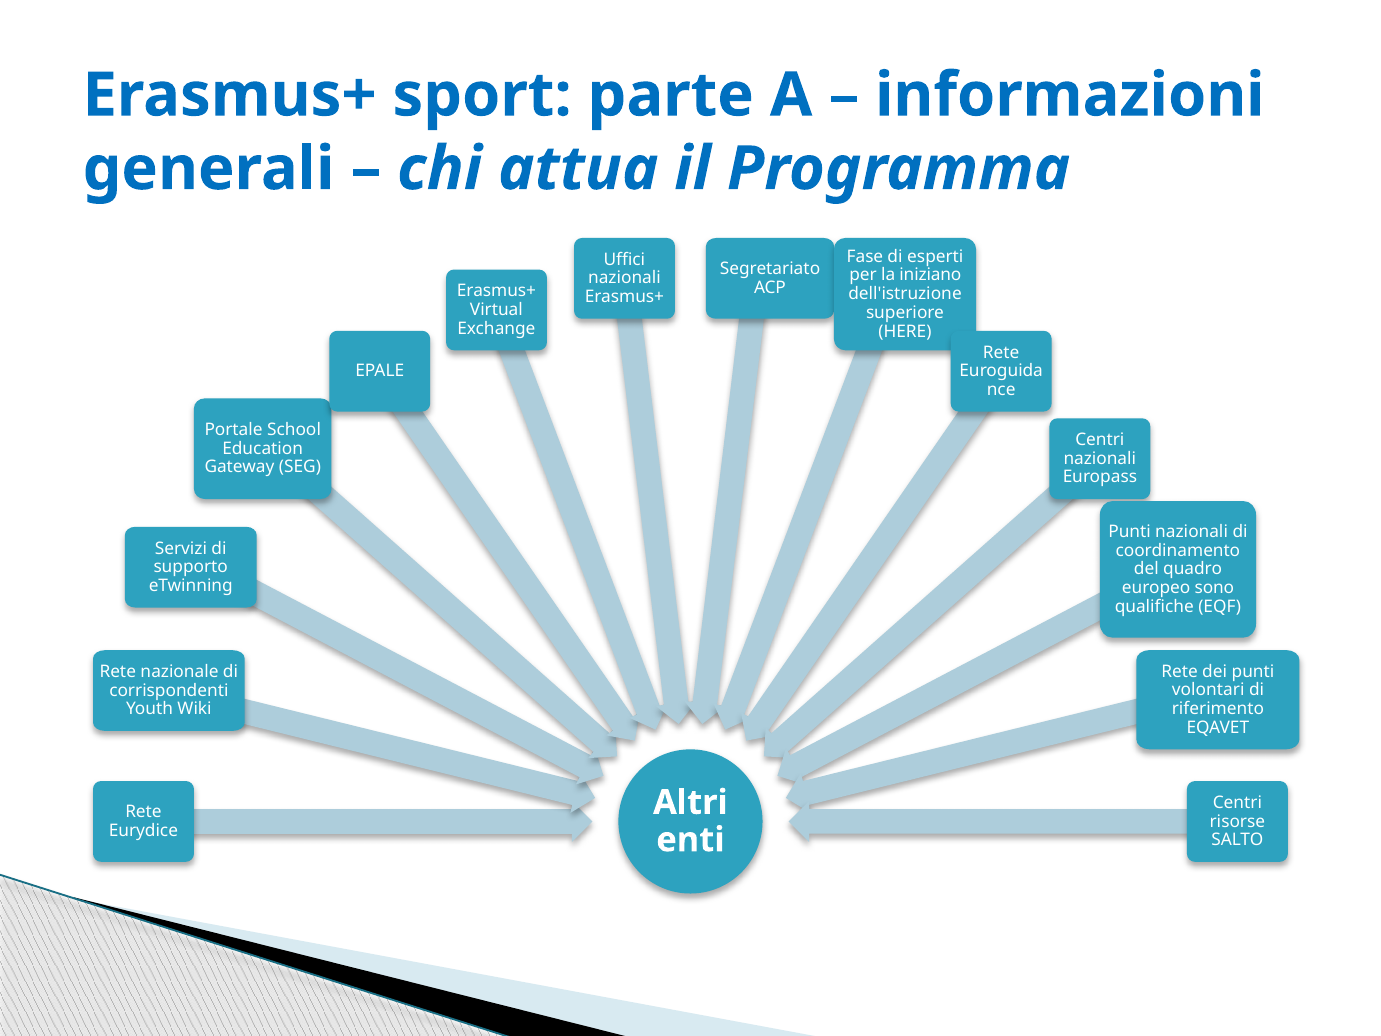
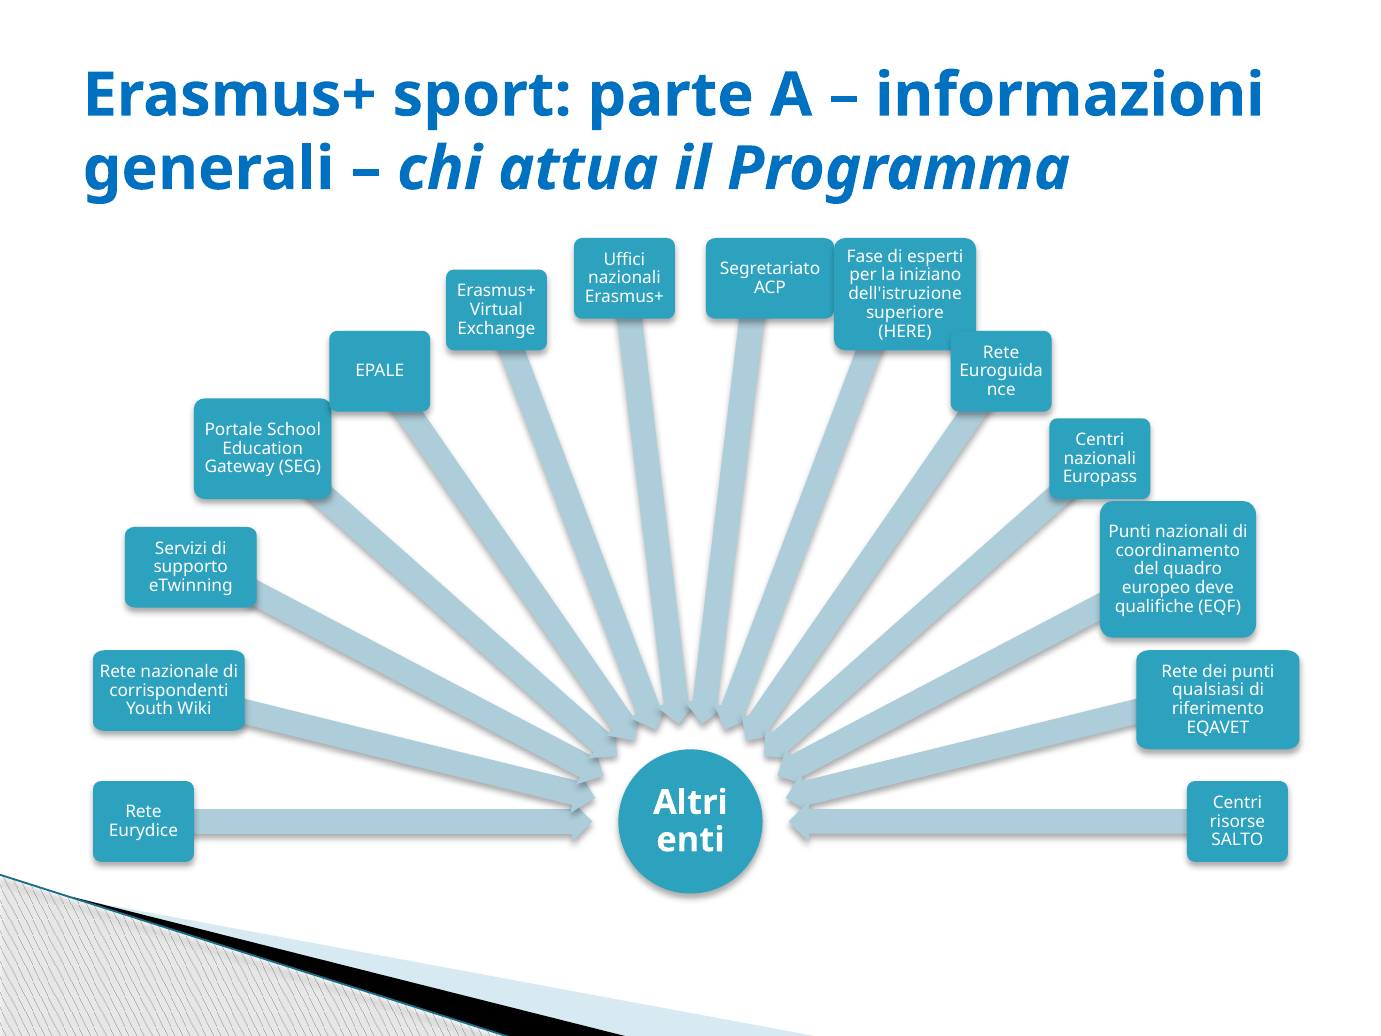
sono: sono -> deve
volontari: volontari -> qualsiasi
